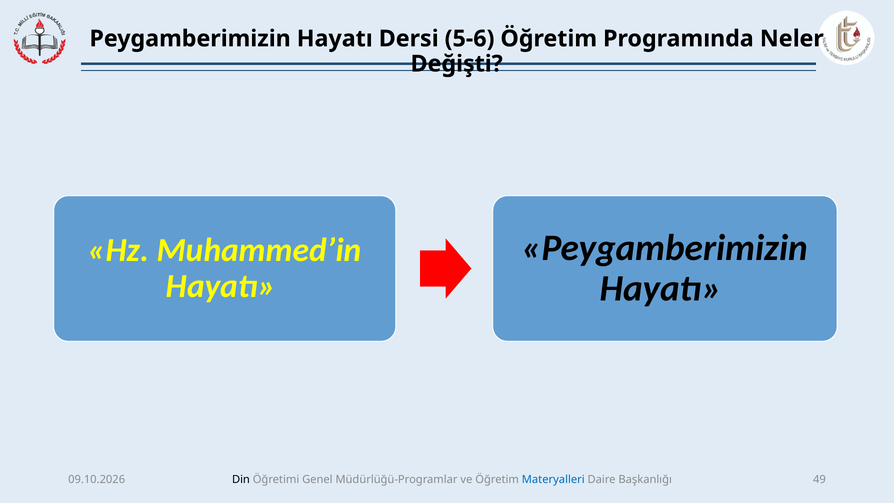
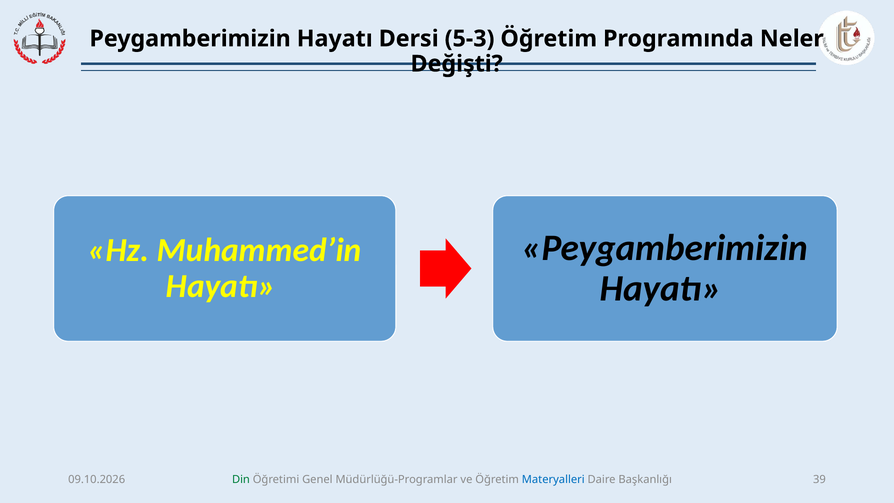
5-6: 5-6 -> 5-3
Din colour: black -> green
49: 49 -> 39
